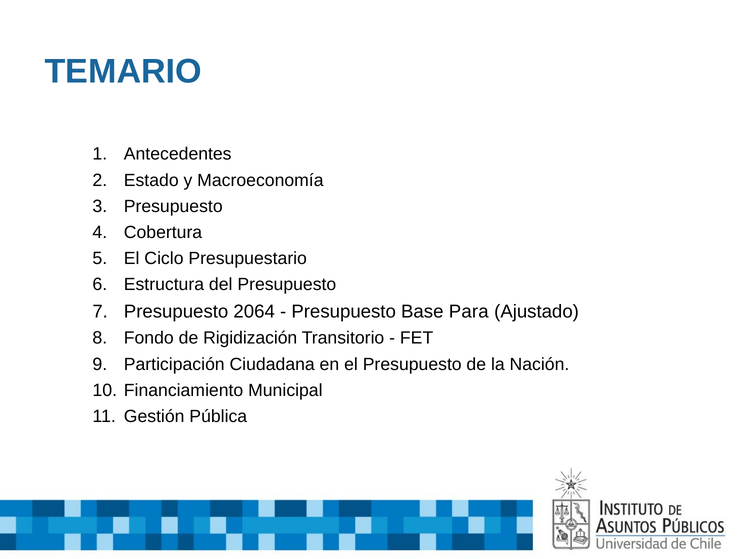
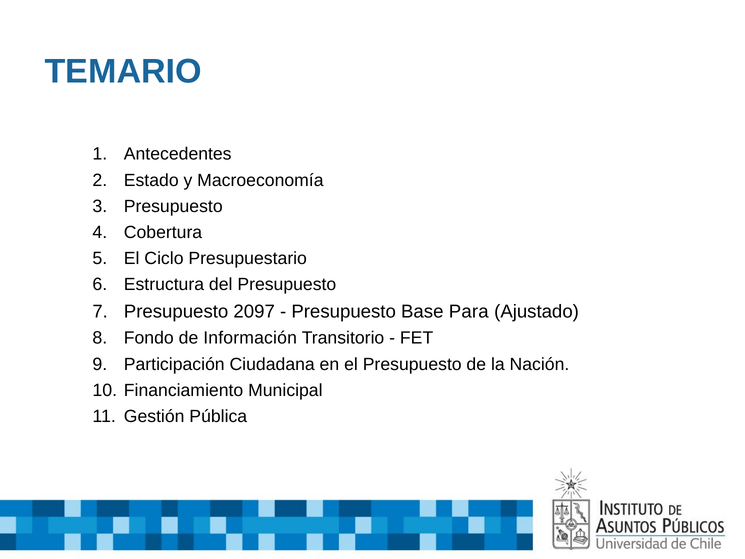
2064: 2064 -> 2097
Rigidización: Rigidización -> Información
